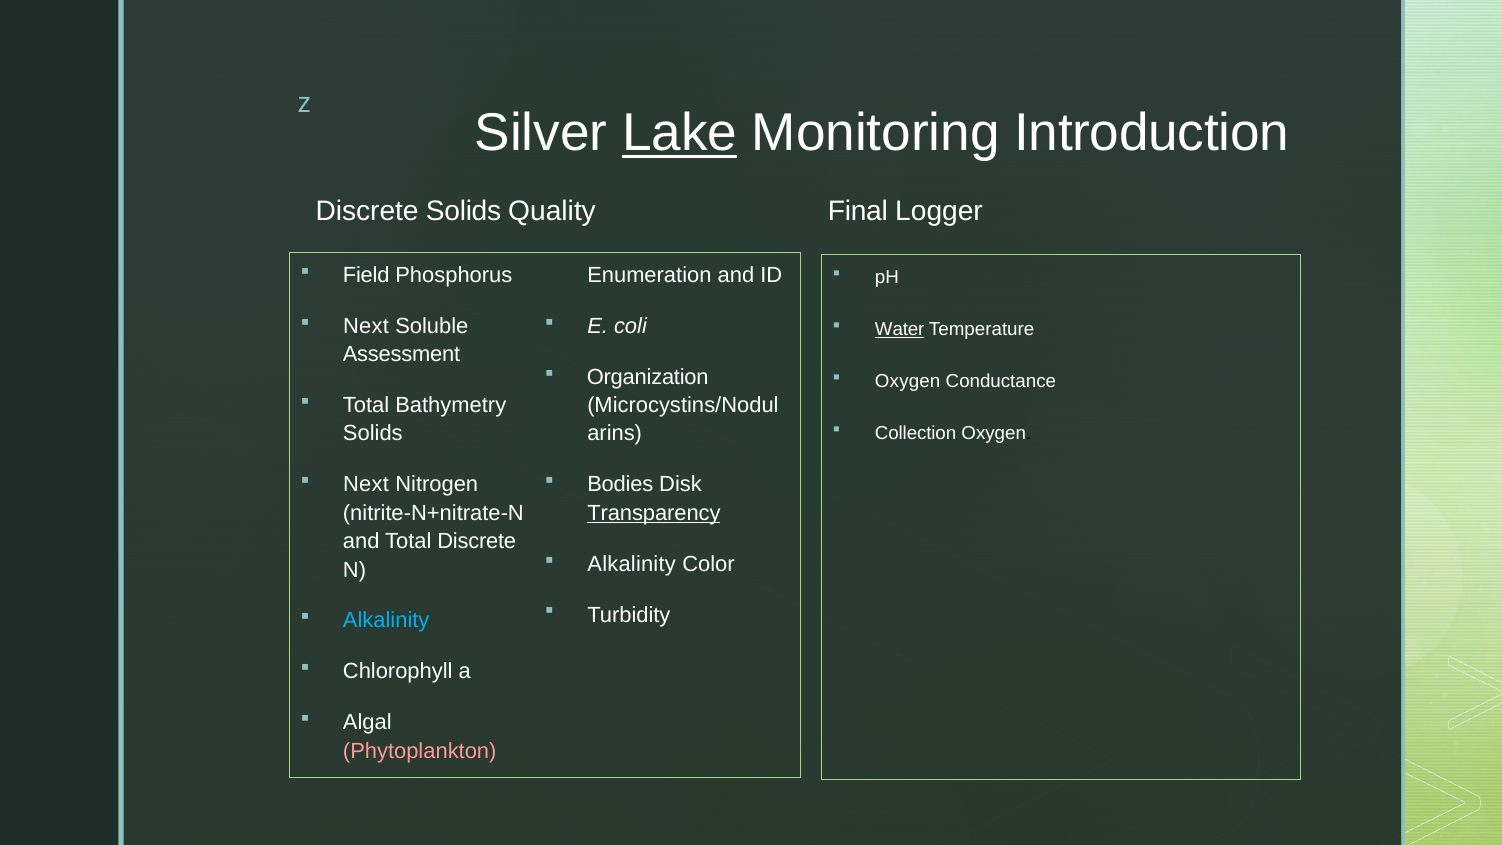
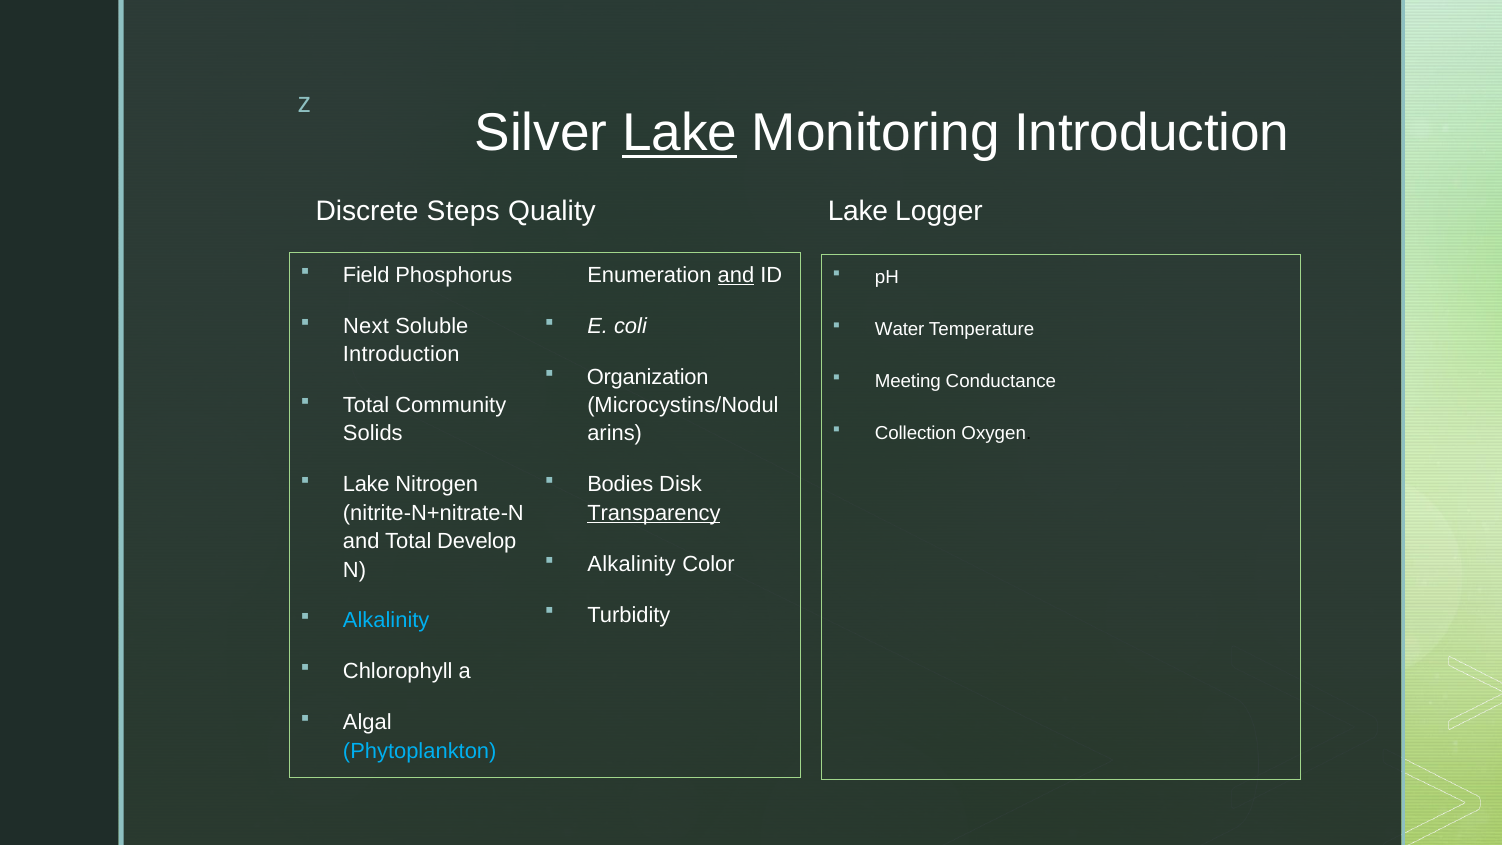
Discrete Solids: Solids -> Steps
Quality Final: Final -> Lake
and at (736, 275) underline: none -> present
Water underline: present -> none
Assessment at (402, 354): Assessment -> Introduction
Oxygen at (908, 381): Oxygen -> Meeting
Bathymetry: Bathymetry -> Community
Next at (366, 485): Next -> Lake
Total Discrete: Discrete -> Develop
Phytoplankton colour: pink -> light blue
